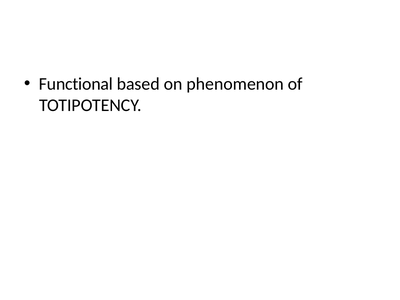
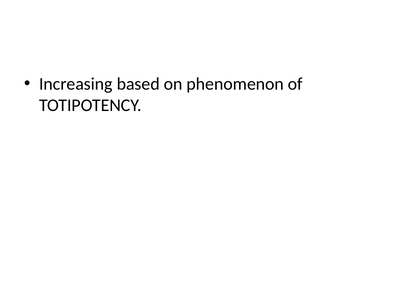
Functional: Functional -> Increasing
